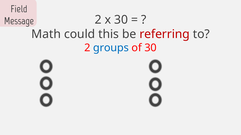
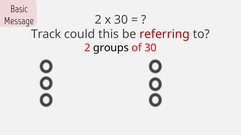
Field: Field -> Basic
Math: Math -> Track
groups colour: blue -> black
